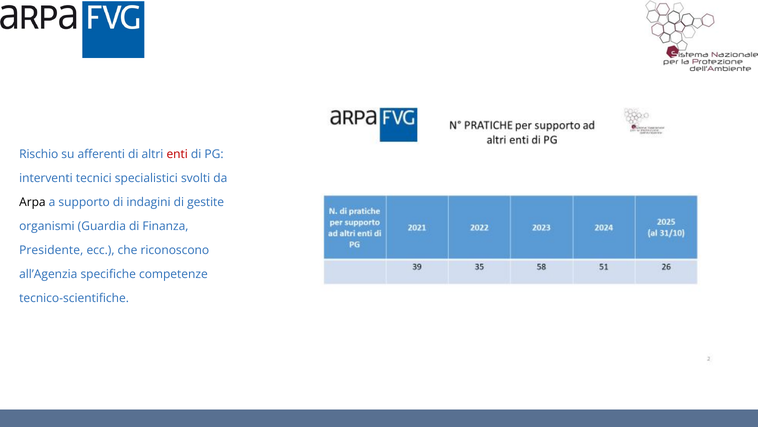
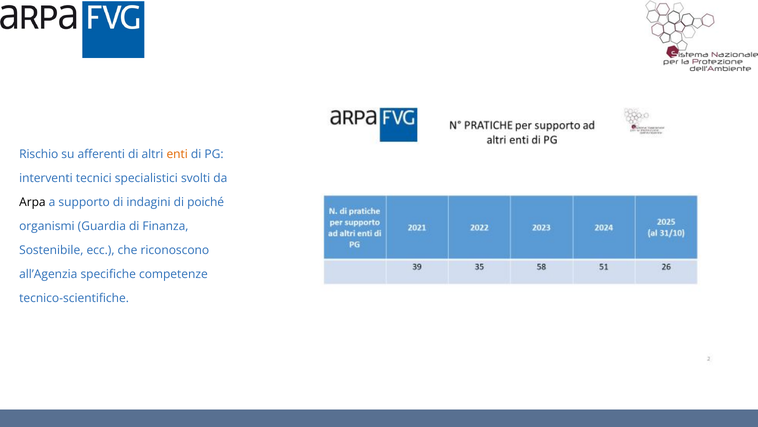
enti colour: red -> orange
gestite: gestite -> poiché
Presidente: Presidente -> Sostenibile
